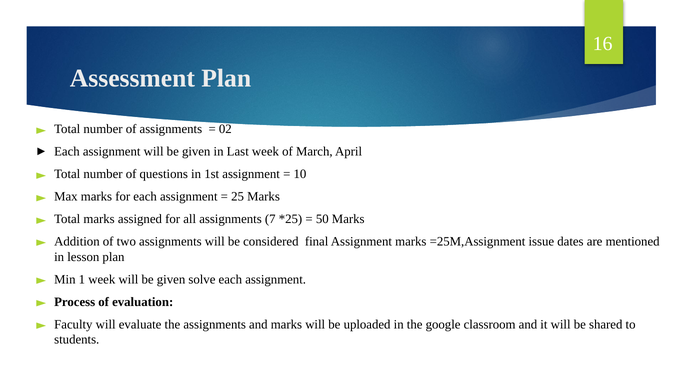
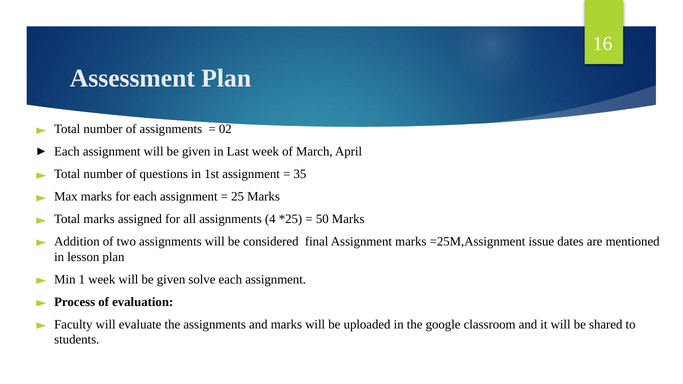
10: 10 -> 35
7: 7 -> 4
